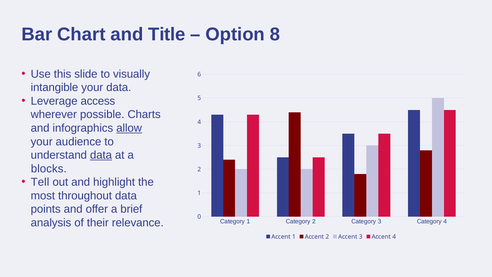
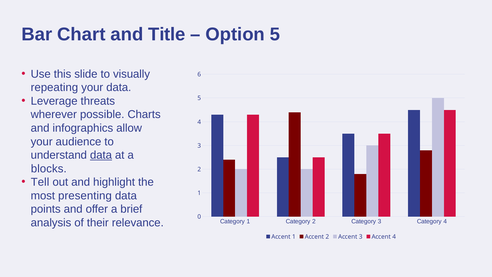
Option 8: 8 -> 5
intangible: intangible -> repeating
access: access -> threats
allow underline: present -> none
throughout: throughout -> presenting
